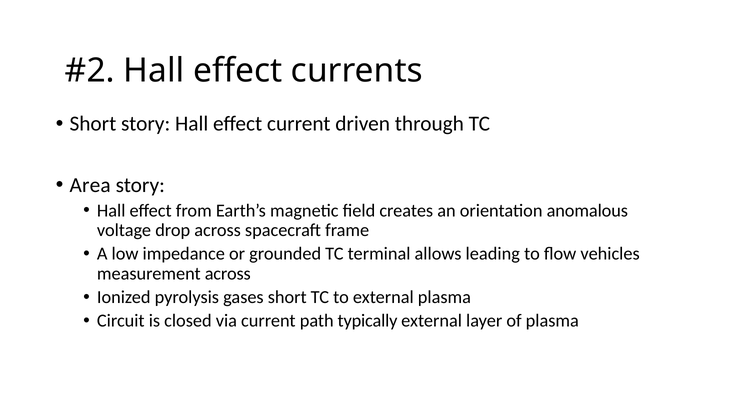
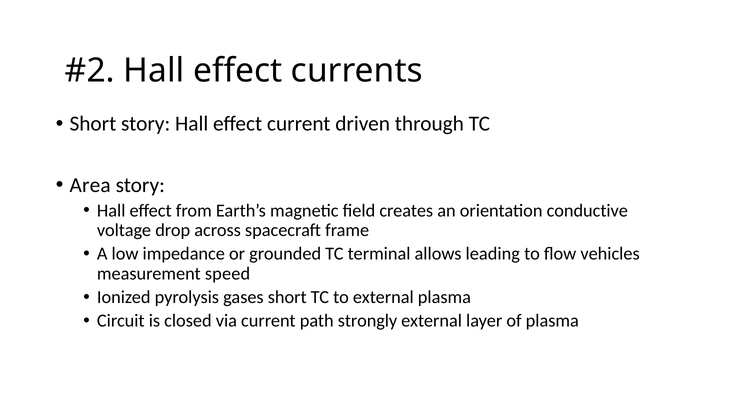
anomalous: anomalous -> conductive
measurement across: across -> speed
typically: typically -> strongly
